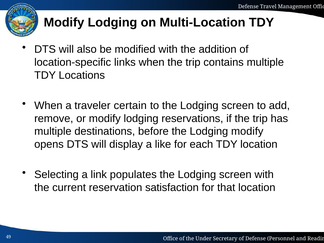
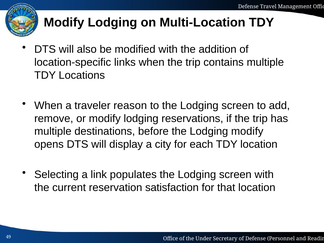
certain: certain -> reason
like: like -> city
